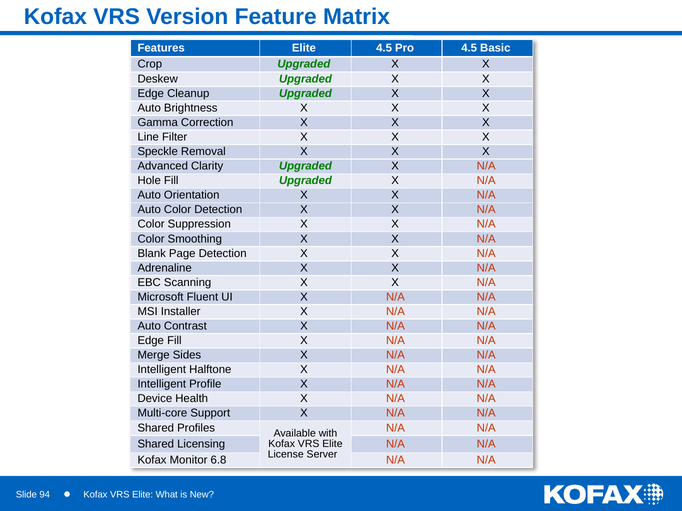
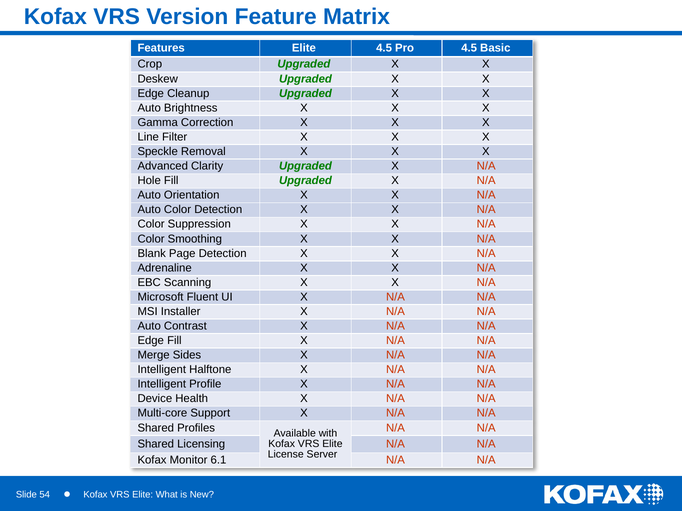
6.8: 6.8 -> 6.1
94: 94 -> 54
